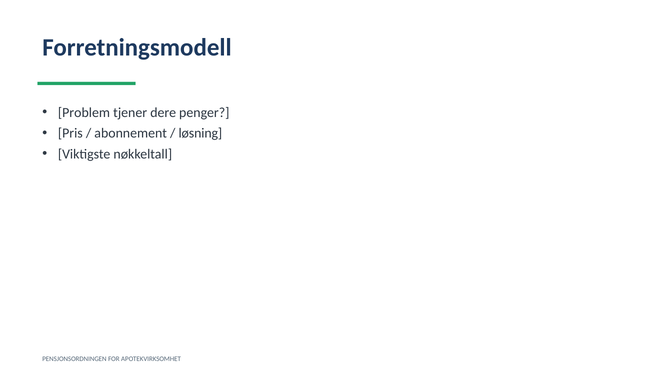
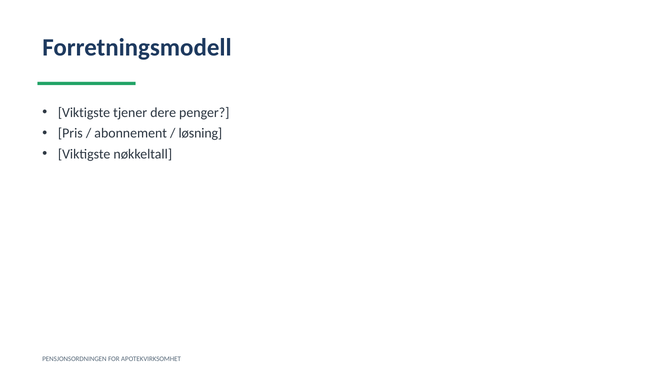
Problem at (84, 113): Problem -> Viktigste
